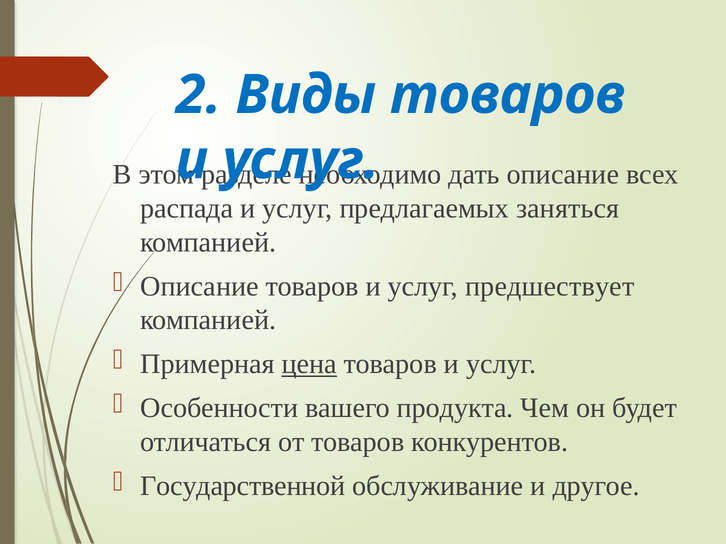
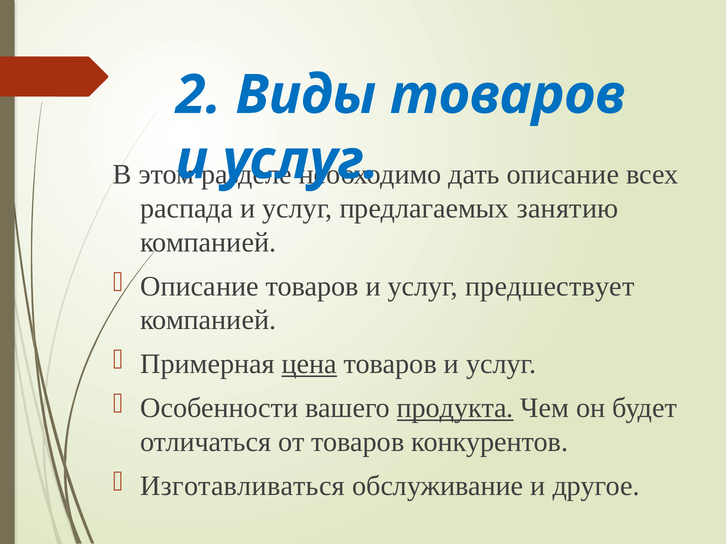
заняться: заняться -> занятию
продукта underline: none -> present
Государственной: Государственной -> Изготавливаться
